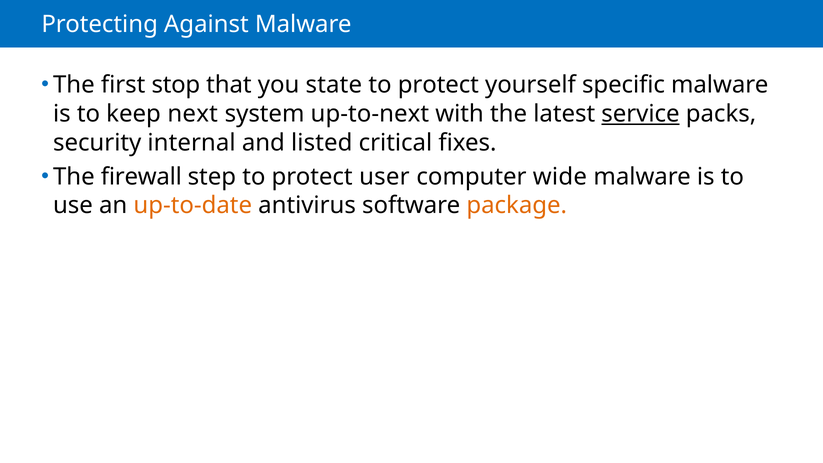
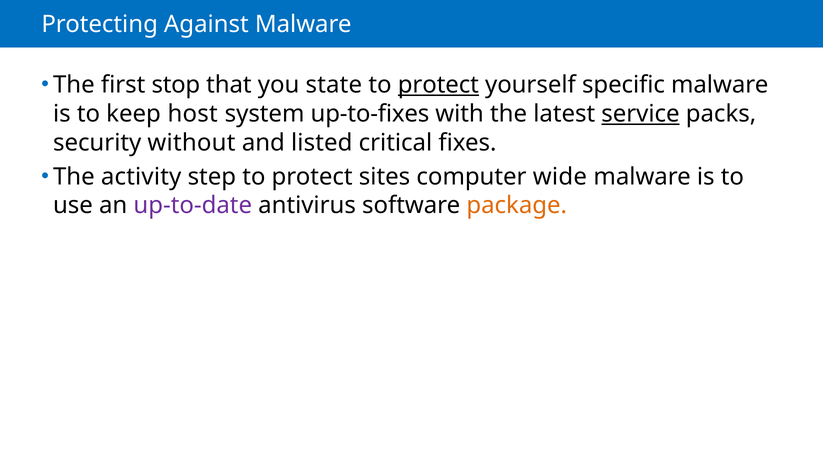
protect at (438, 85) underline: none -> present
next: next -> host
up-to-next: up-to-next -> up-to-fixes
internal: internal -> without
firewall: firewall -> activity
user: user -> sites
up-to-date colour: orange -> purple
